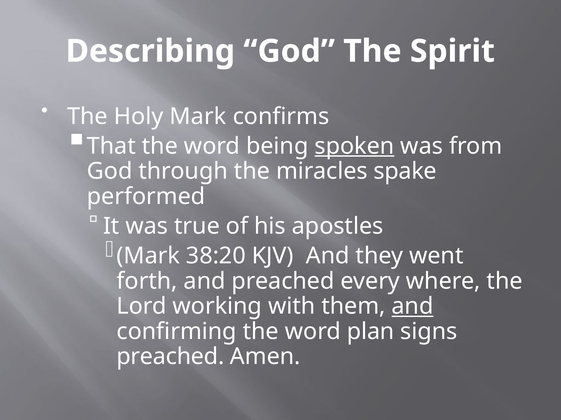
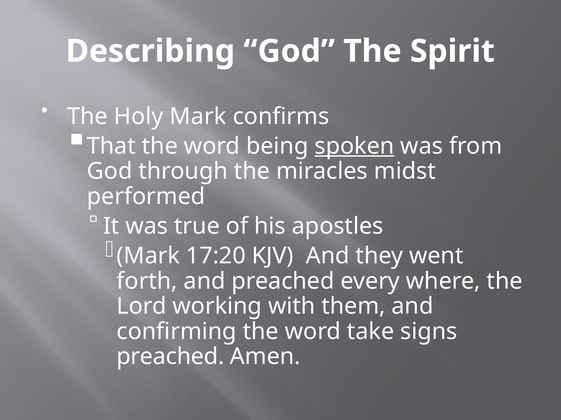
spake: spake -> midst
38:20: 38:20 -> 17:20
and at (413, 307) underline: present -> none
plan: plan -> take
